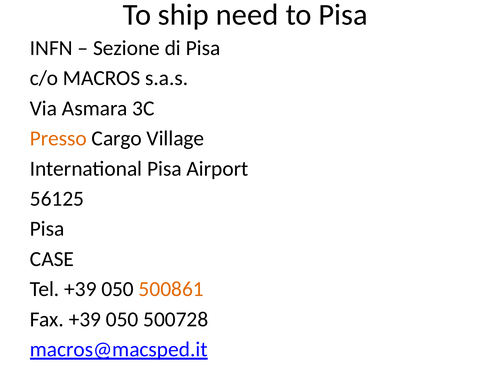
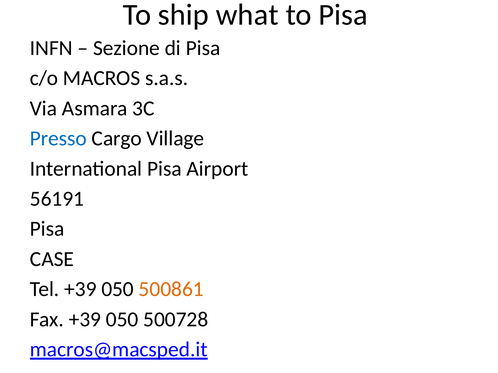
need: need -> what
Presso colour: orange -> blue
56125: 56125 -> 56191
